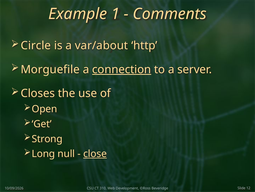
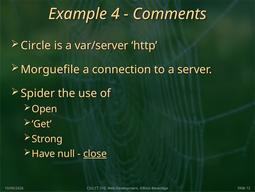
1: 1 -> 4
var/about: var/about -> var/server
connection underline: present -> none
Closes: Closes -> Spider
Long: Long -> Have
